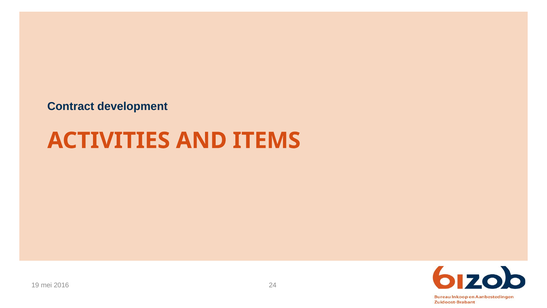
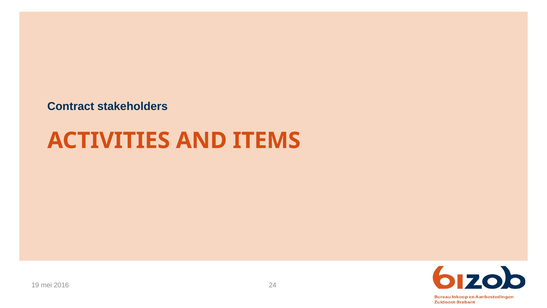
development: development -> stakeholders
